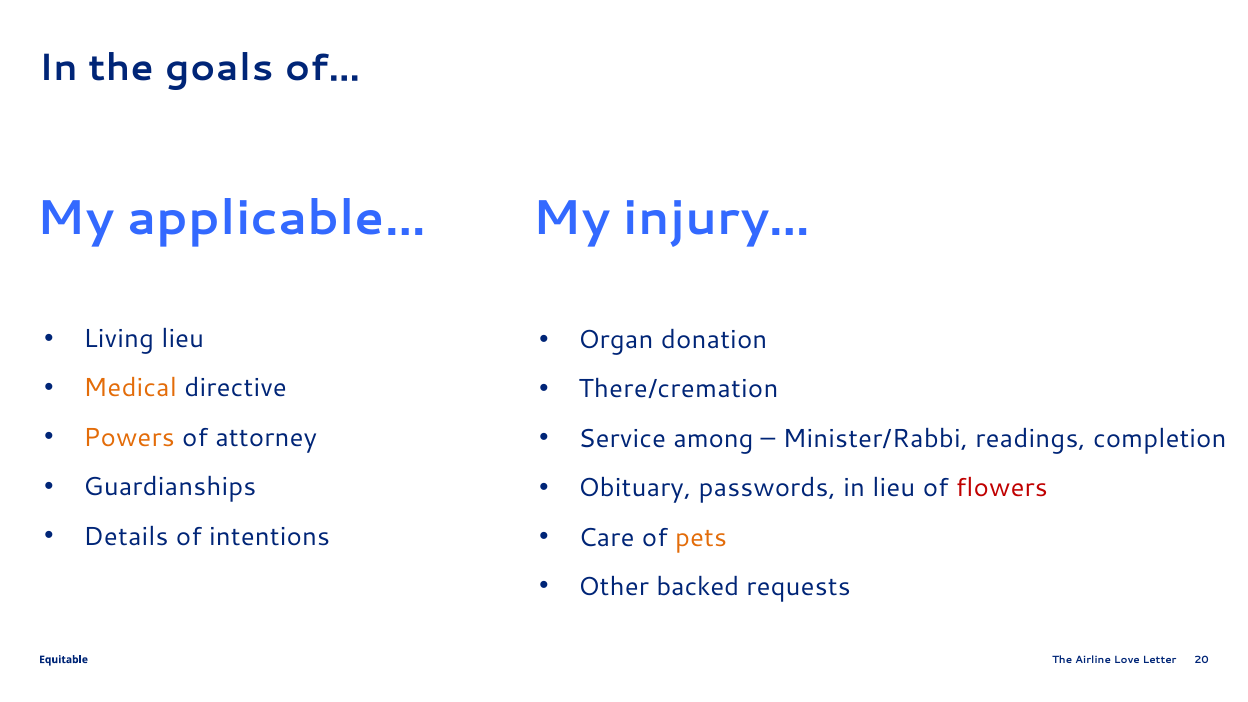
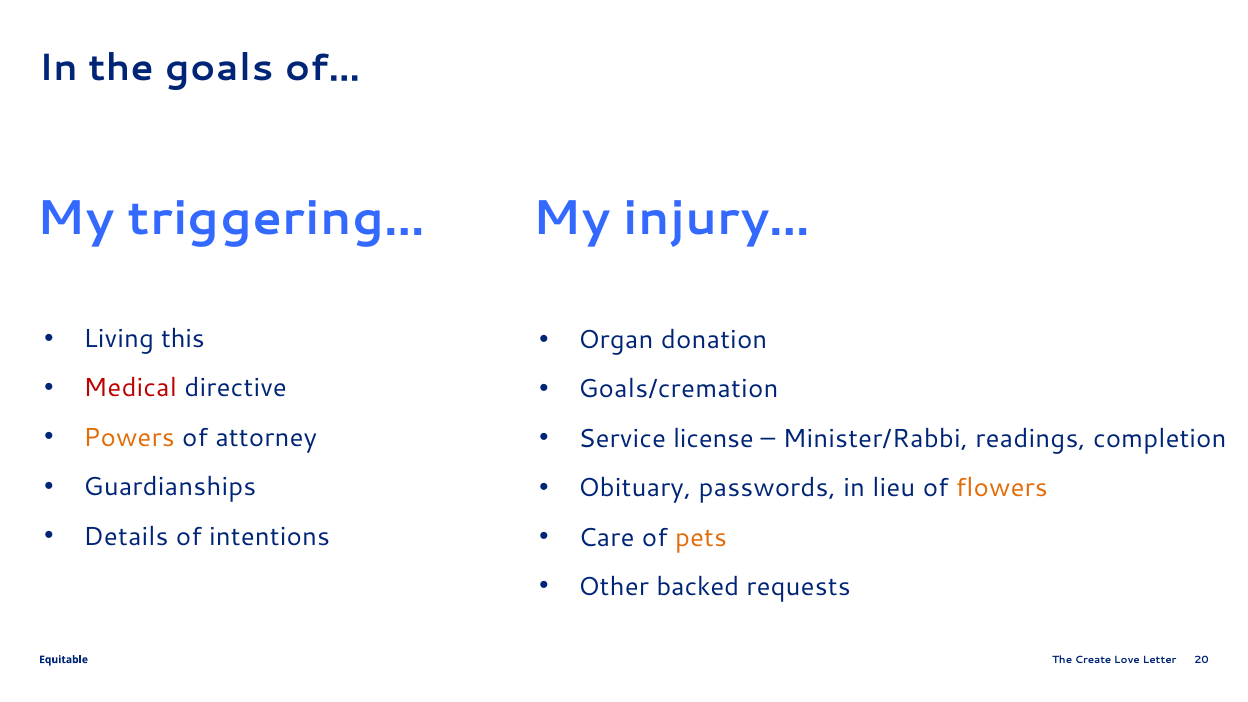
applicable…: applicable… -> triggering…
Living lieu: lieu -> this
Medical colour: orange -> red
There/cremation: There/cremation -> Goals/cremation
among: among -> license
flowers colour: red -> orange
Airline: Airline -> Create
